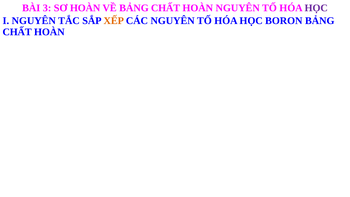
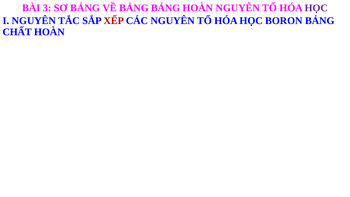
SƠ HOÀN: HOÀN -> BẢNG
VỀ BẢNG CHẤT: CHẤT -> BẢNG
XẾP colour: orange -> red
